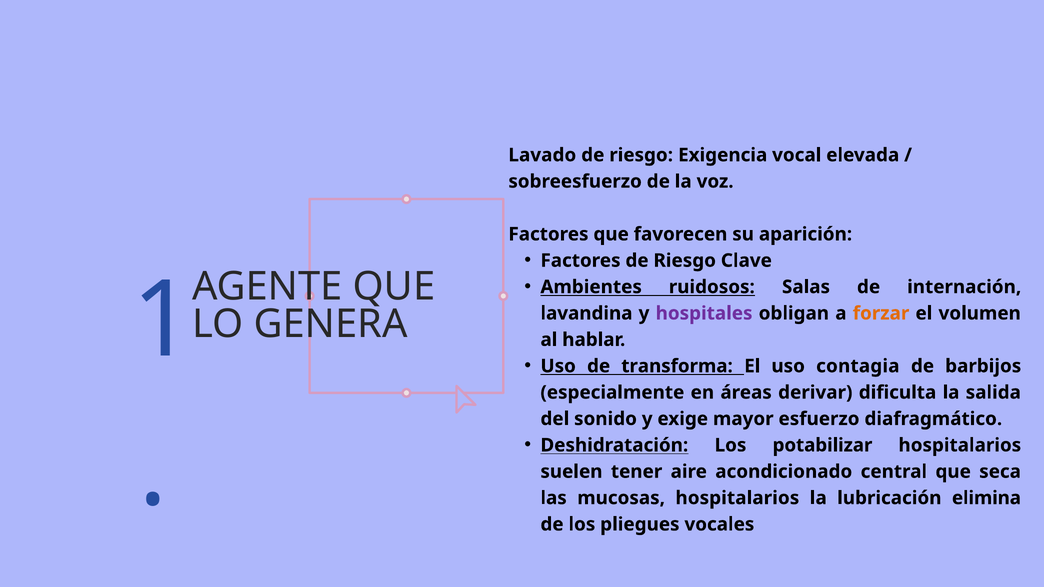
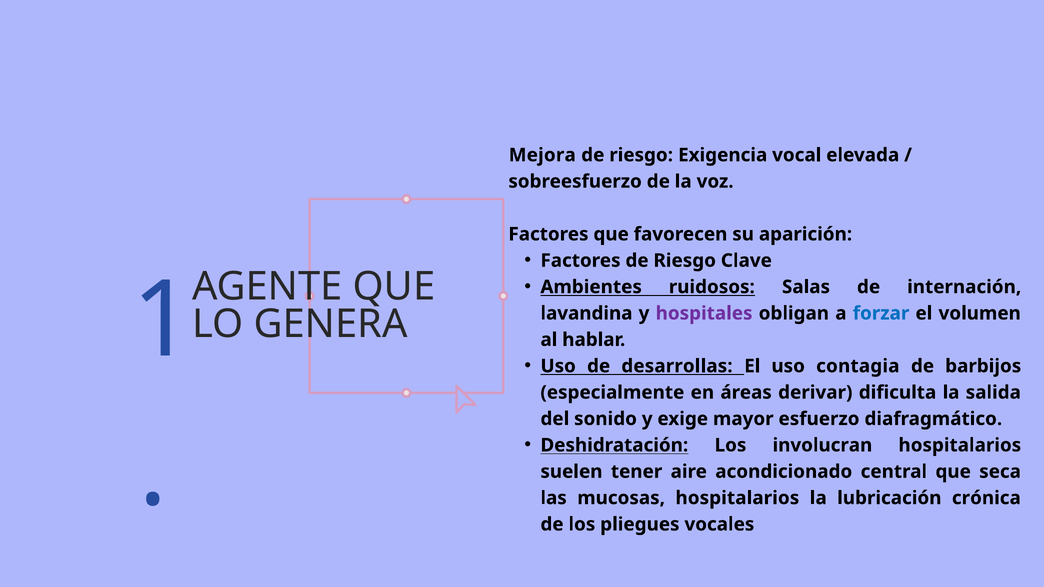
Lavado: Lavado -> Mejora
forzar colour: orange -> blue
transforma: transforma -> desarrollas
potabilizar: potabilizar -> involucran
elimina: elimina -> crónica
